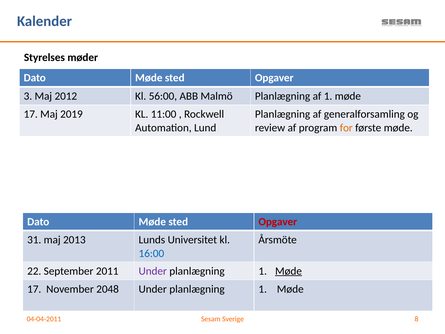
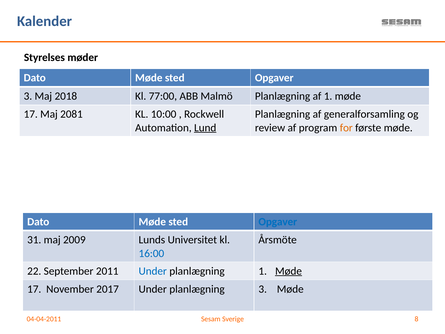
2012: 2012 -> 2018
56:00: 56:00 -> 77:00
2019: 2019 -> 2081
11:00: 11:00 -> 10:00
Lund underline: none -> present
Opgaver at (278, 222) colour: red -> blue
2013: 2013 -> 2009
Under at (153, 271) colour: purple -> blue
2048: 2048 -> 2017
1 at (263, 289): 1 -> 3
